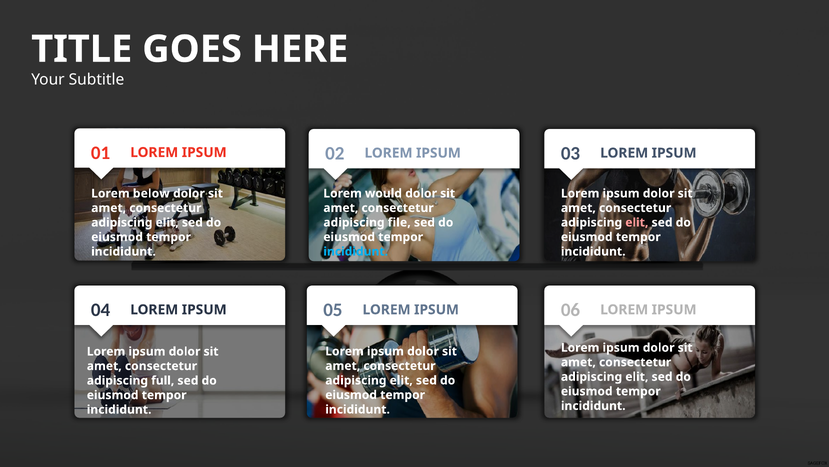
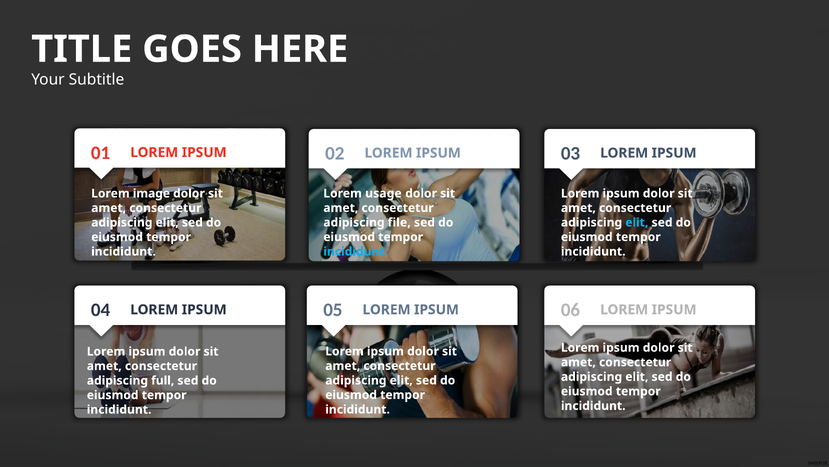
below: below -> image
would: would -> usage
elit at (637, 222) colour: pink -> light blue
